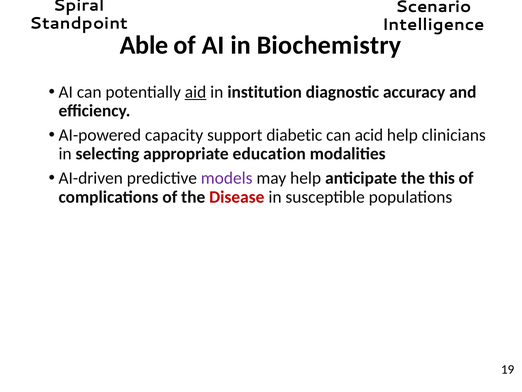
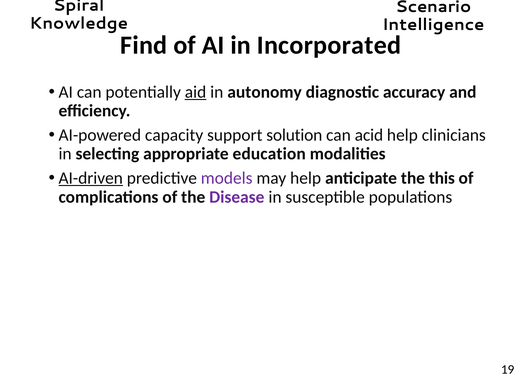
Standpoint: Standpoint -> Knowledge
Able: Able -> Find
Biochemistry: Biochemistry -> Incorporated
institution: institution -> autonomy
diabetic: diabetic -> solution
AI-driven underline: none -> present
Disease colour: red -> purple
